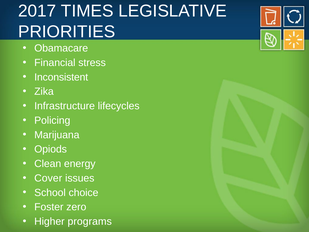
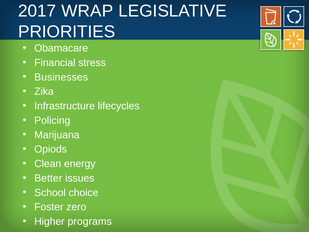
TIMES: TIMES -> WRAP
Inconsistent: Inconsistent -> Businesses
Cover: Cover -> Better
